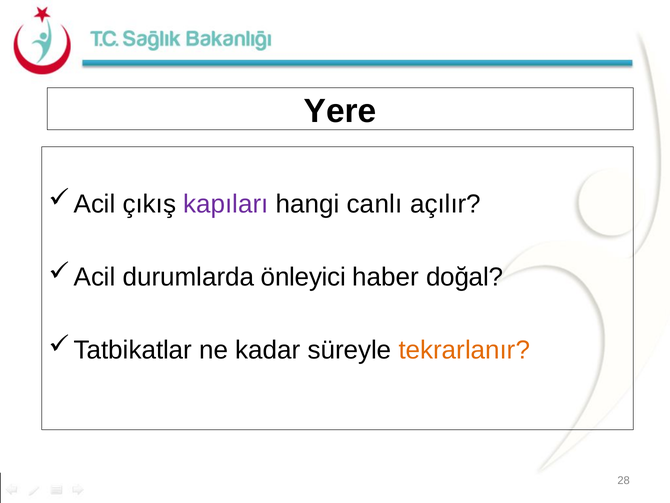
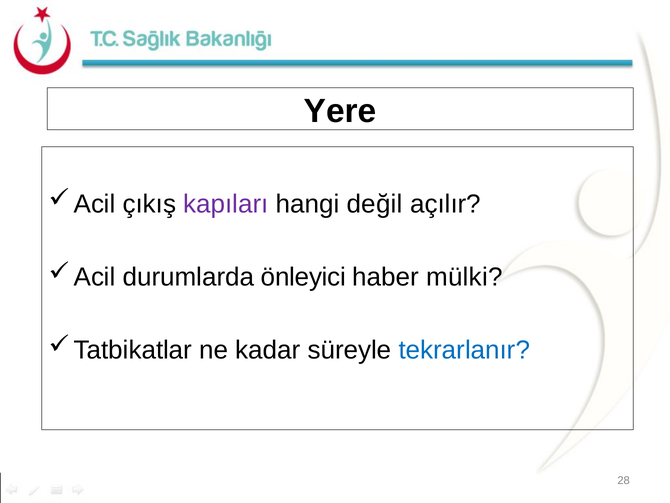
canlı: canlı -> değil
doğal: doğal -> mülki
tekrarlanır colour: orange -> blue
